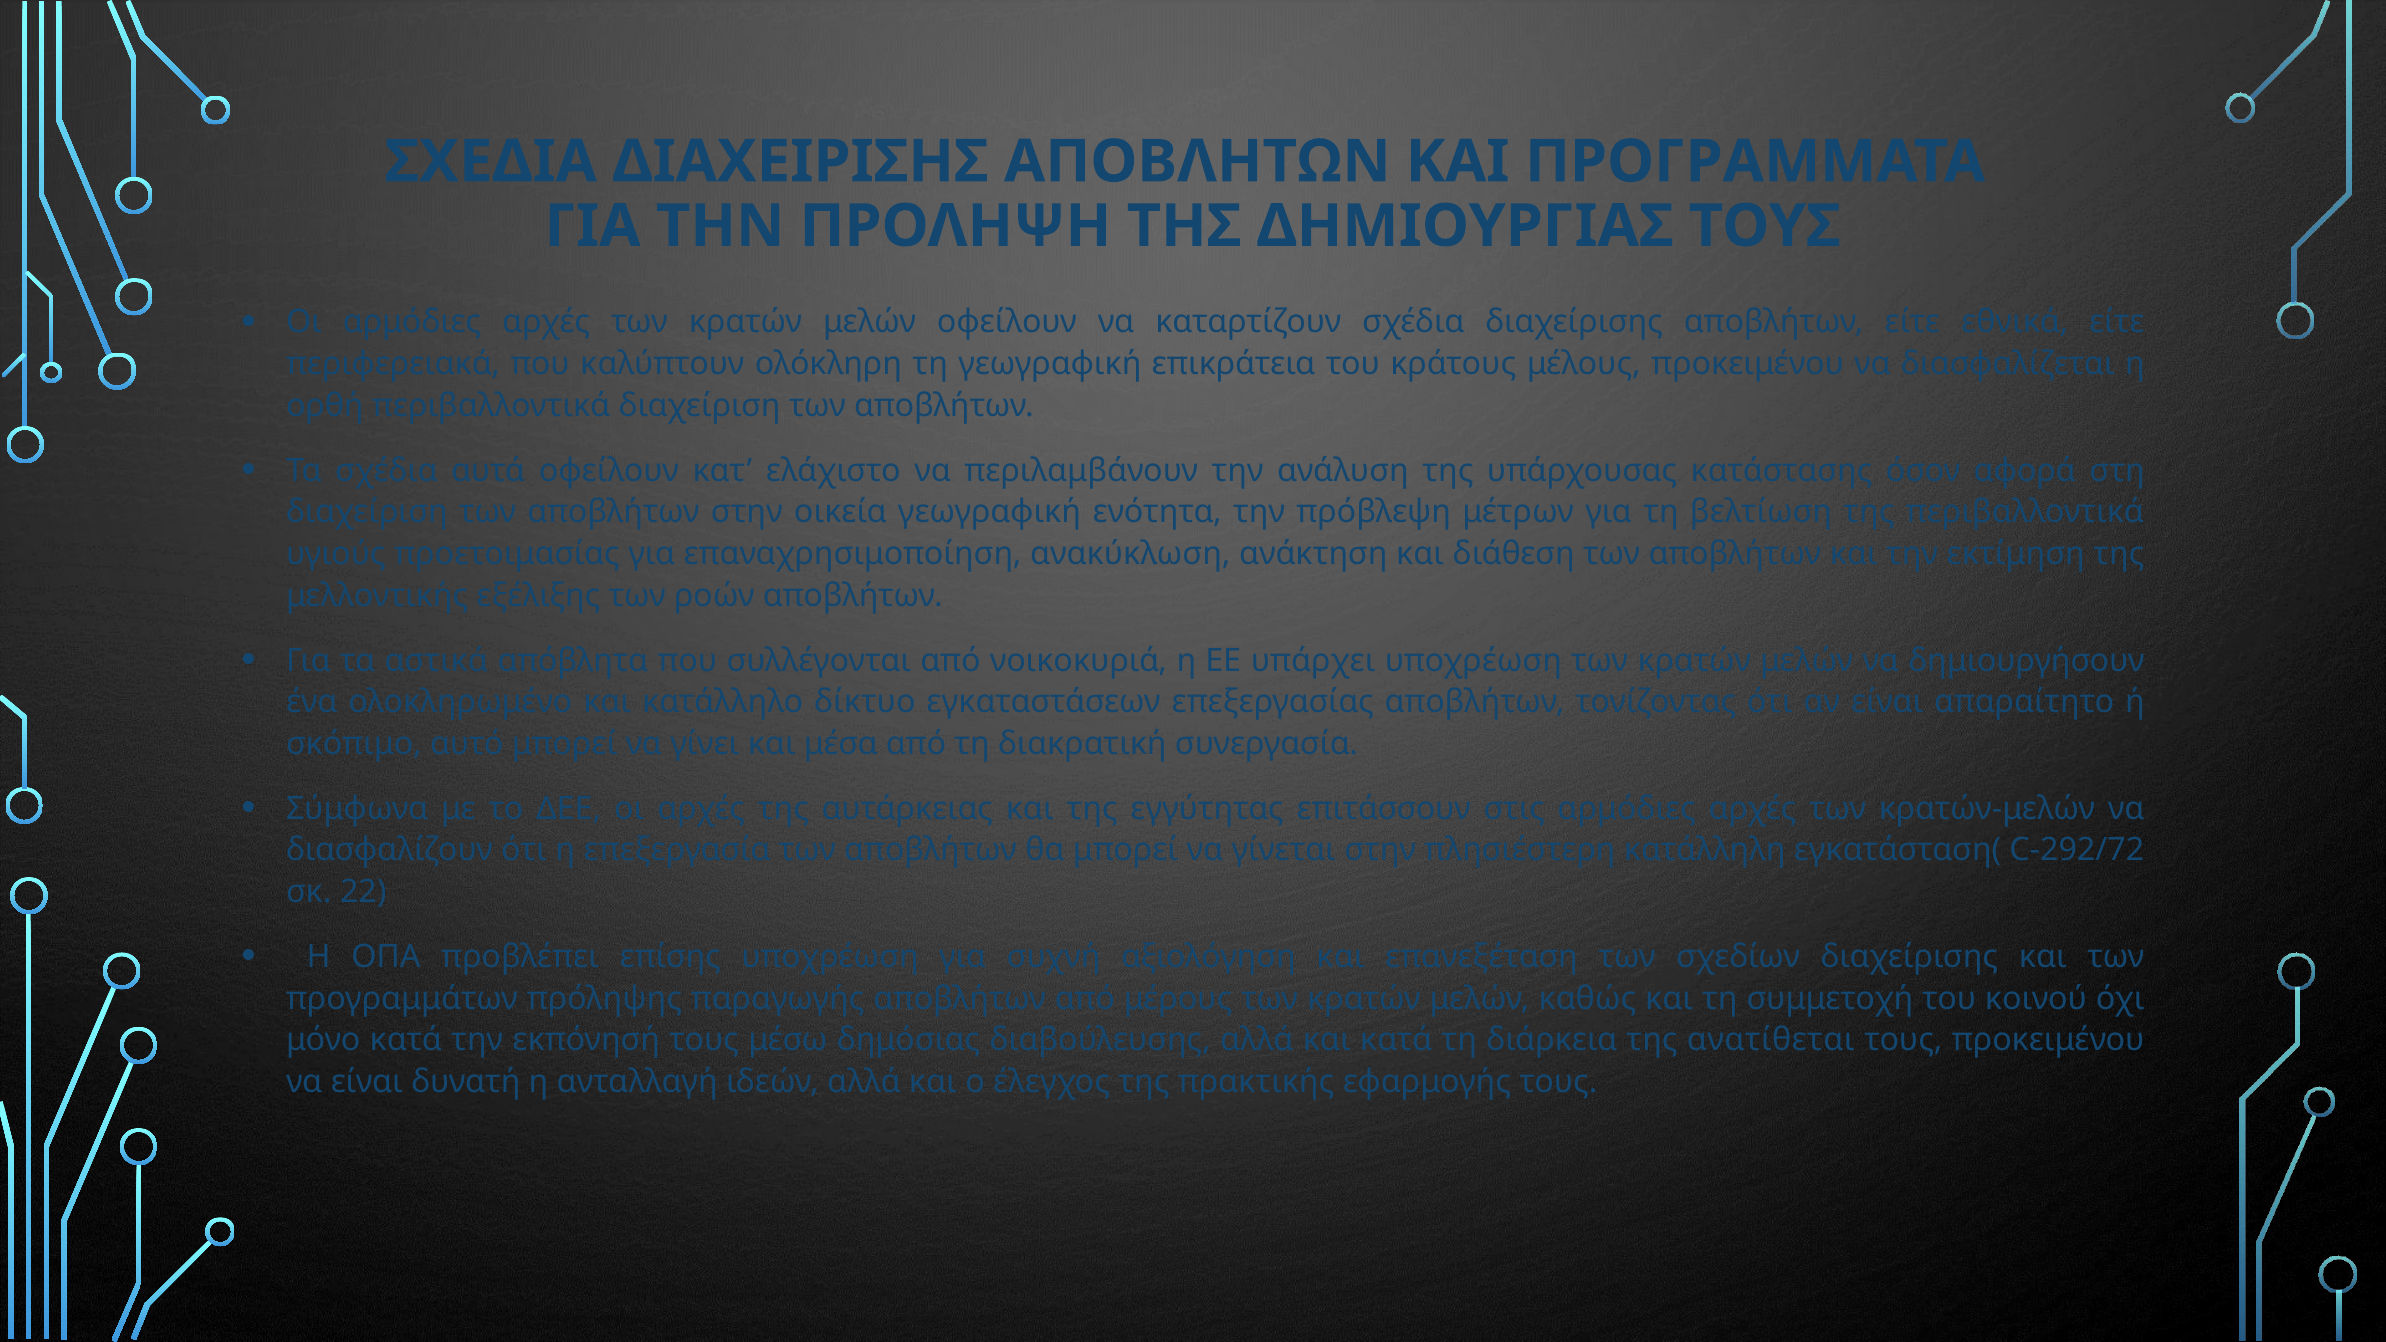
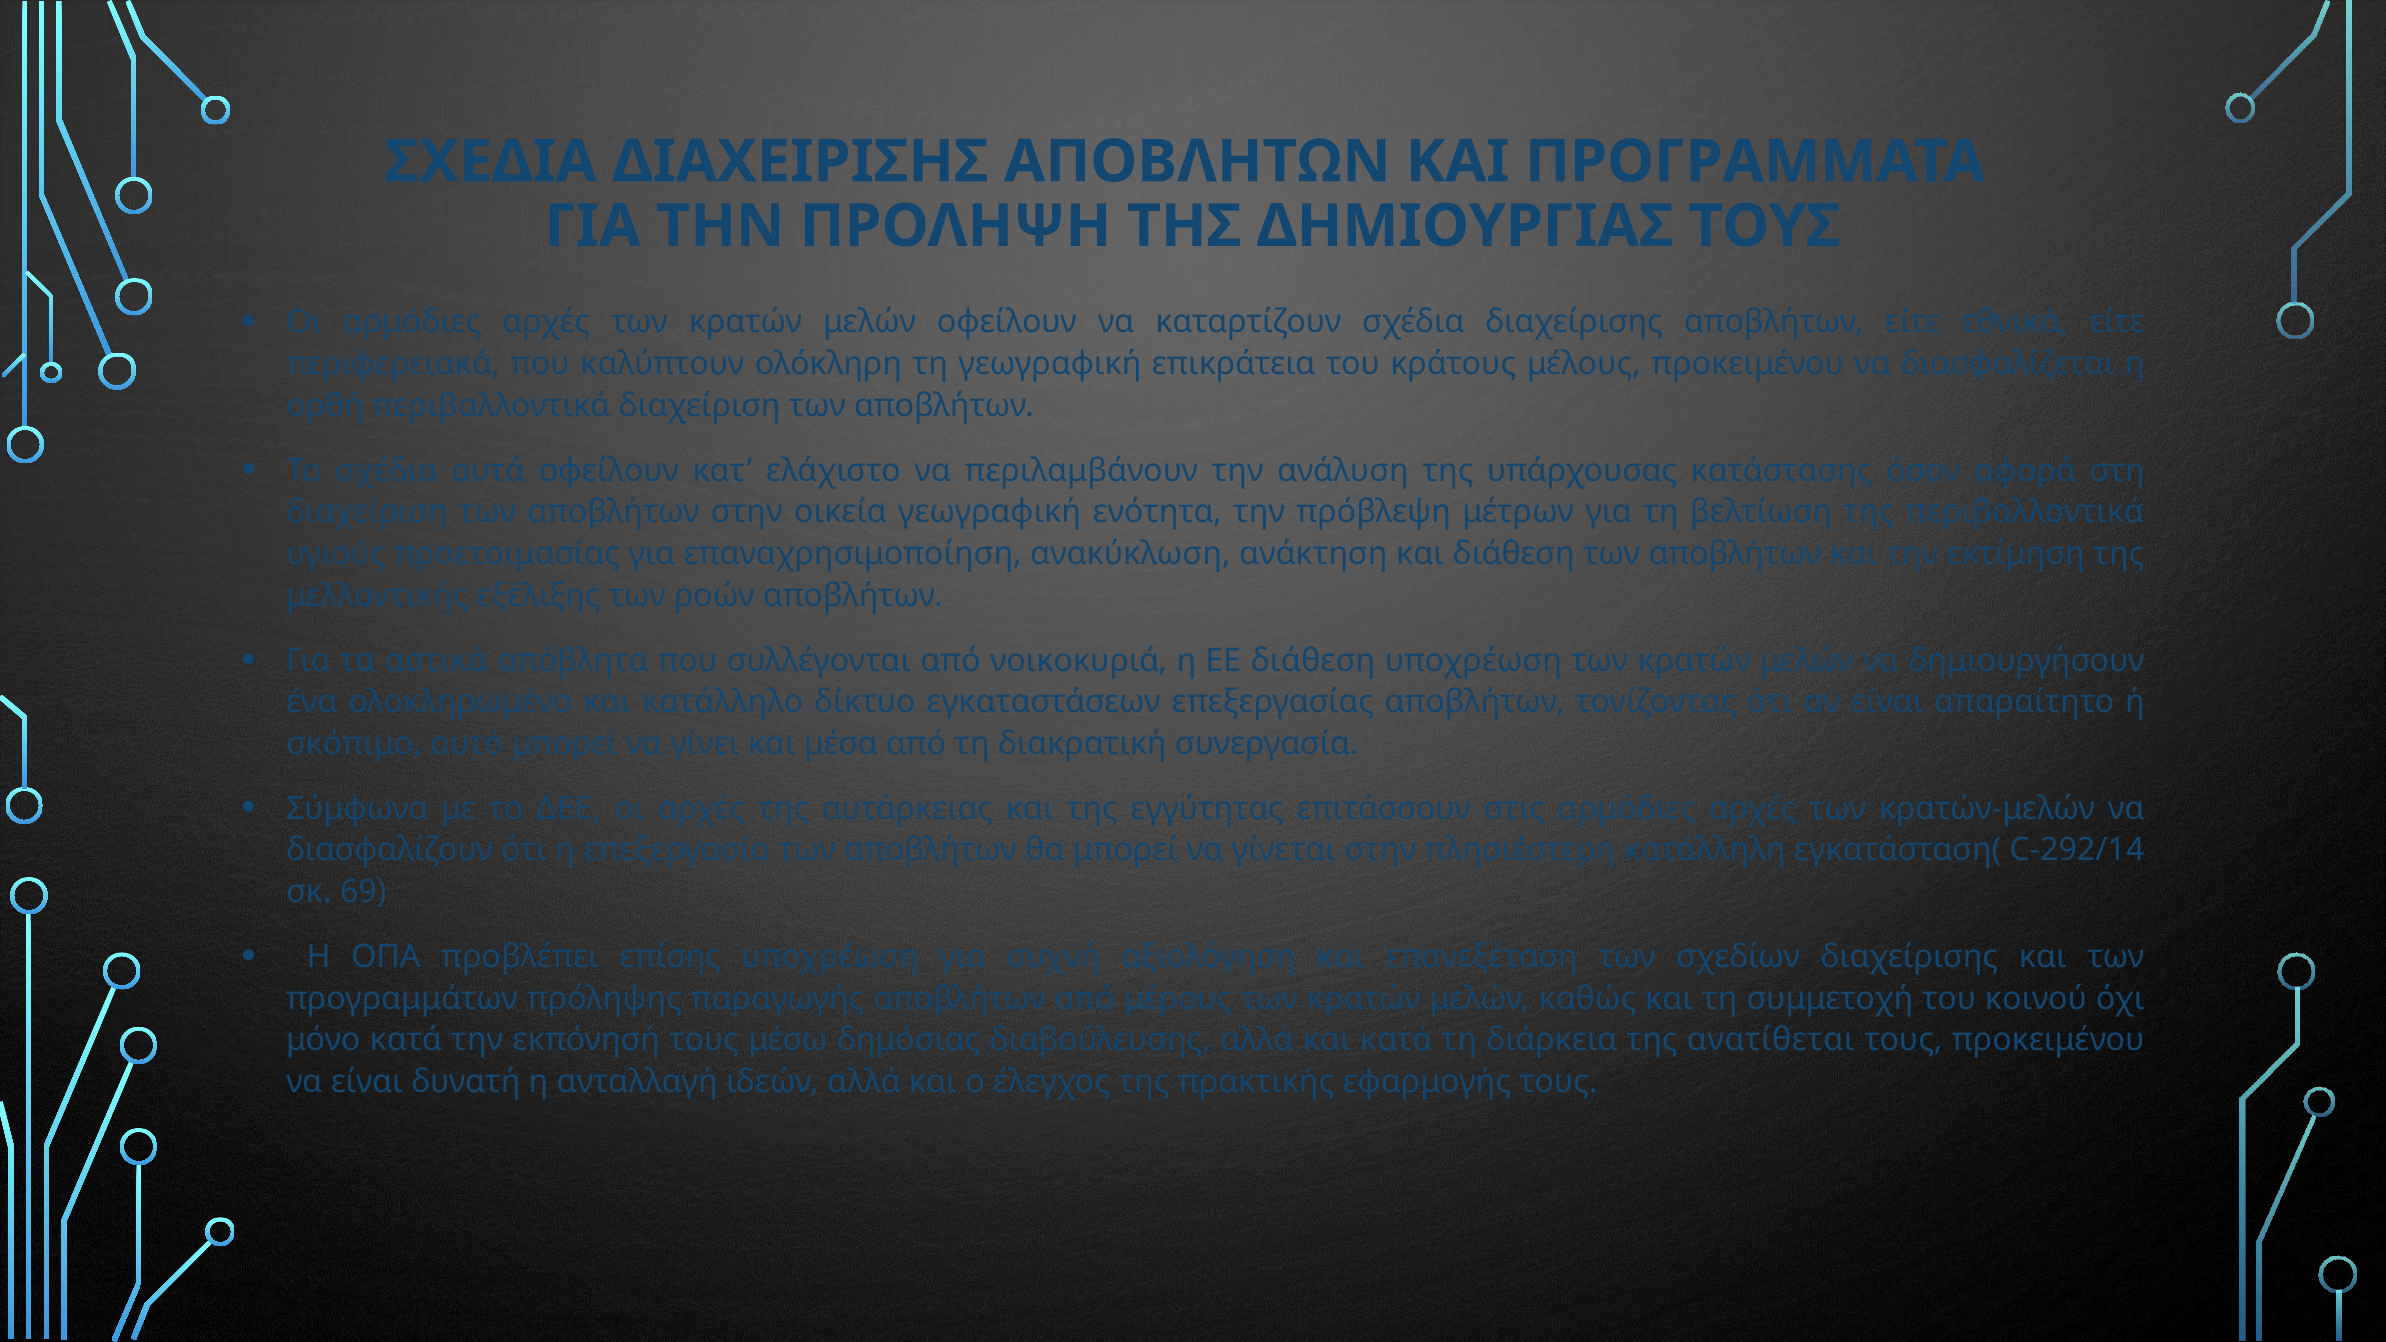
ΕΕ υπάρχει: υπάρχει -> διάθεση
C-292/72: C-292/72 -> C-292/14
22: 22 -> 69
